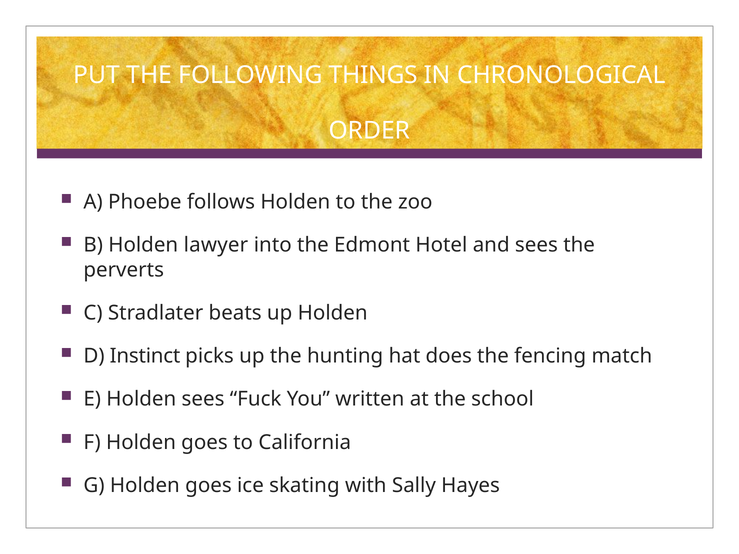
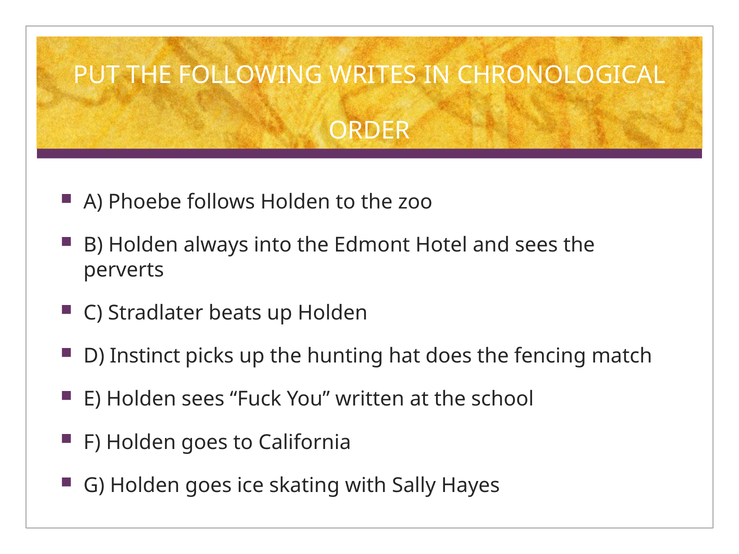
THINGS: THINGS -> WRITES
lawyer: lawyer -> always
